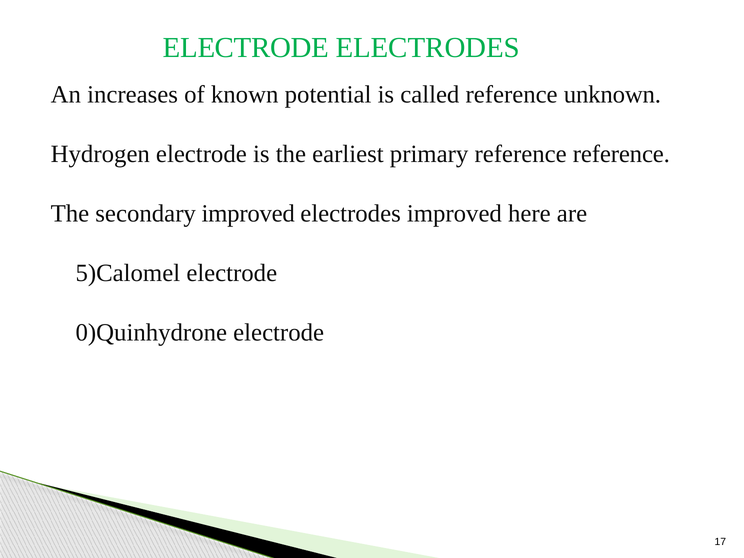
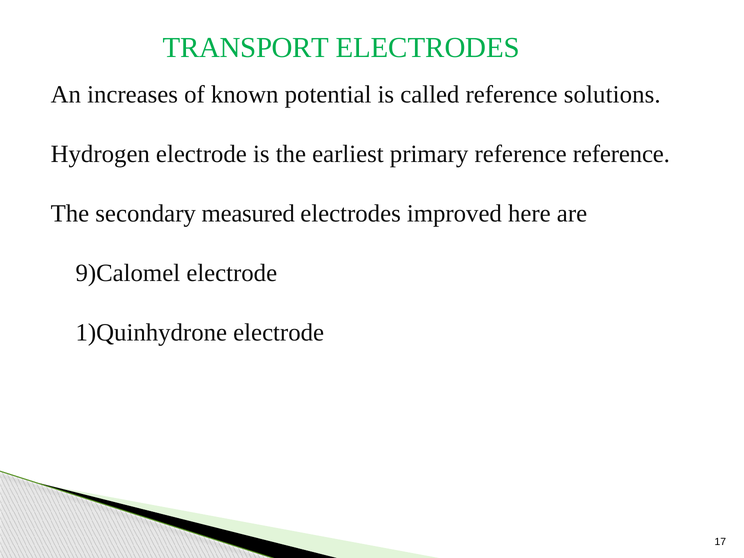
ELECTRODE at (246, 48): ELECTRODE -> TRANSPORT
unknown: unknown -> solutions
secondary improved: improved -> measured
5)Calomel: 5)Calomel -> 9)Calomel
0)Quinhydrone: 0)Quinhydrone -> 1)Quinhydrone
